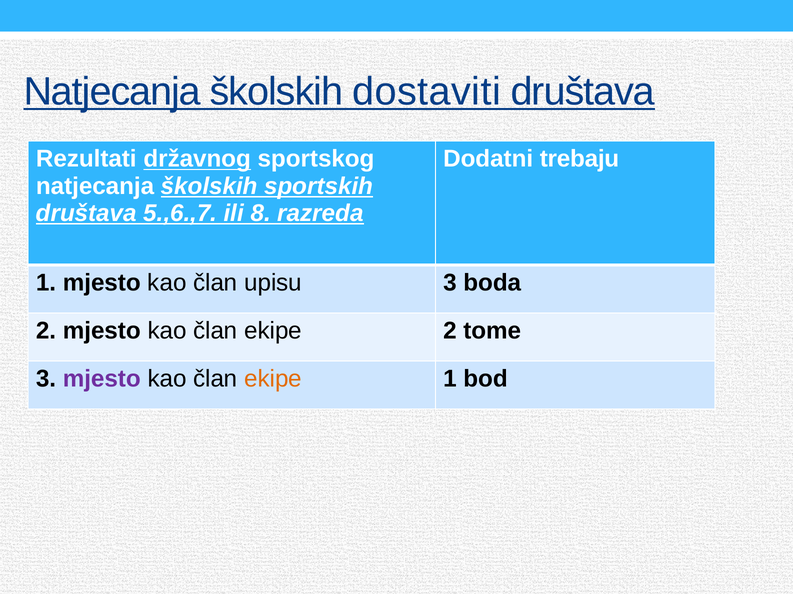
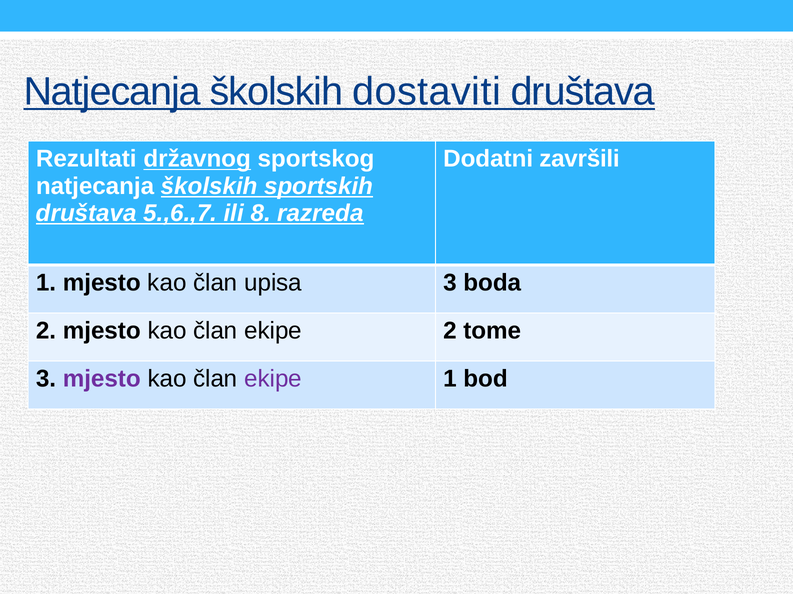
trebaju: trebaju -> završili
upisu: upisu -> upisa
ekipe at (273, 379) colour: orange -> purple
